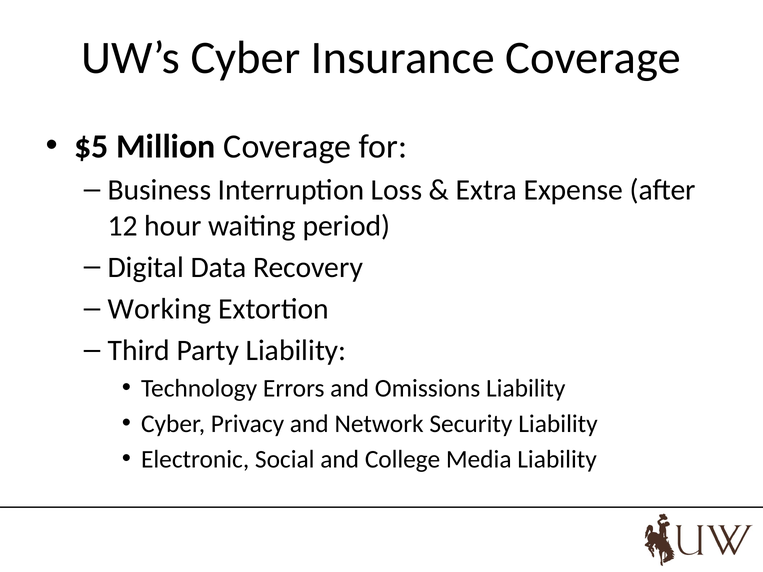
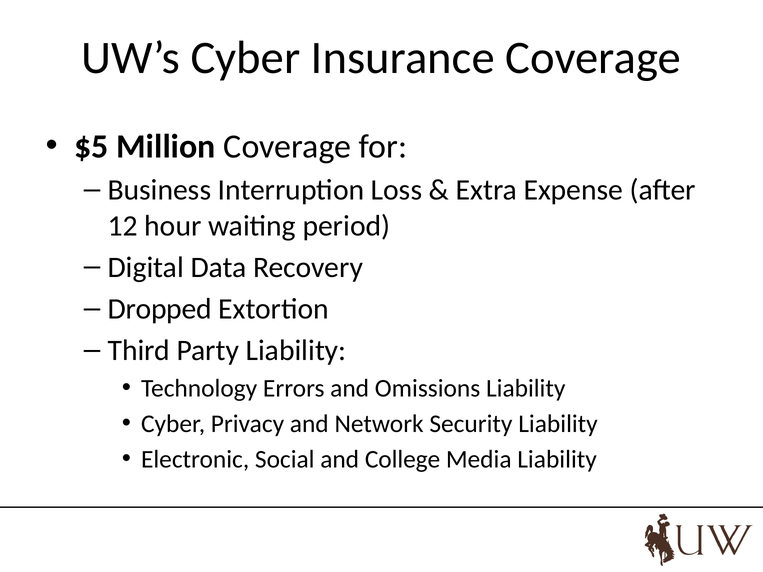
Working: Working -> Dropped
